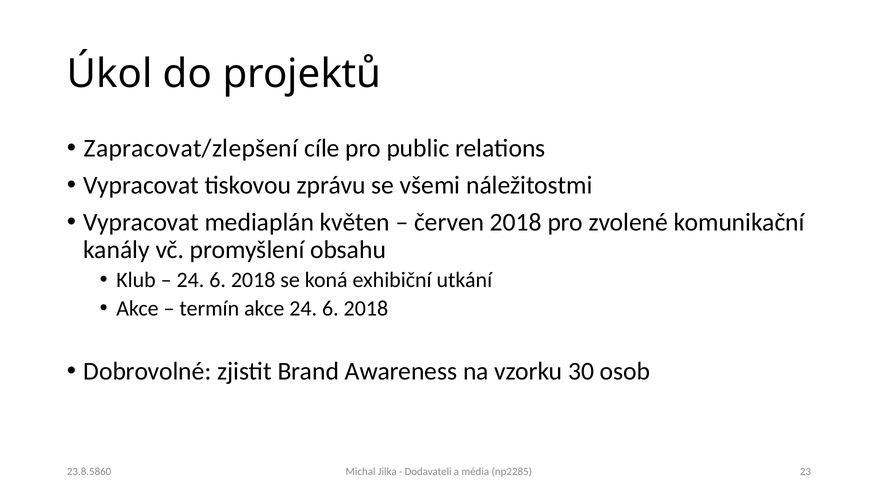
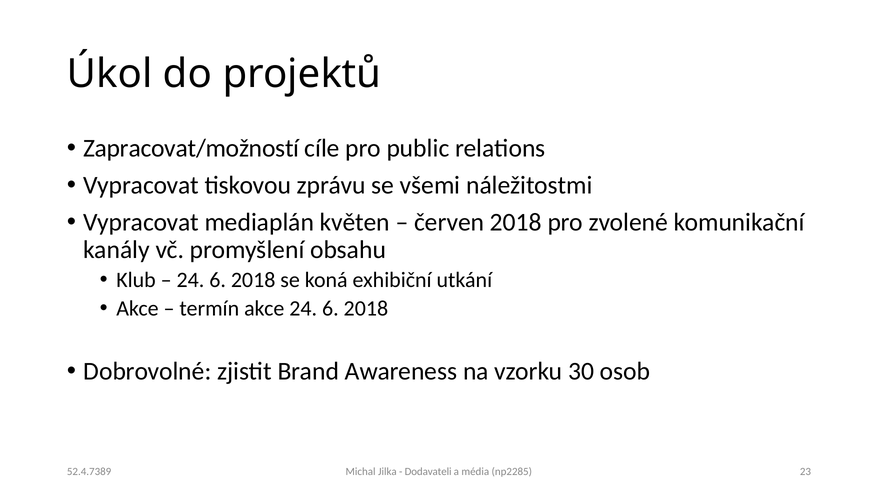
Zapracovat/zlepšení: Zapracovat/zlepšení -> Zapracovat/možností
23.8.5860: 23.8.5860 -> 52.4.7389
